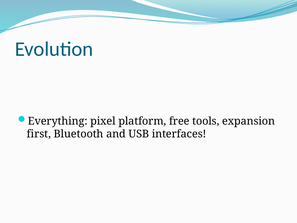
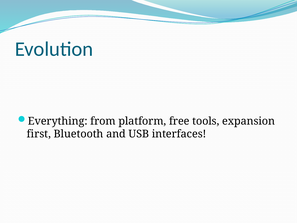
pixel: pixel -> from
